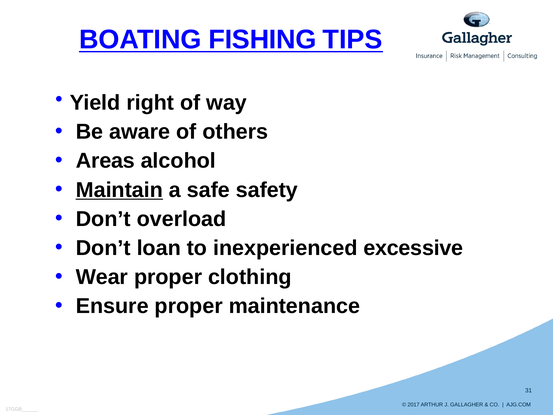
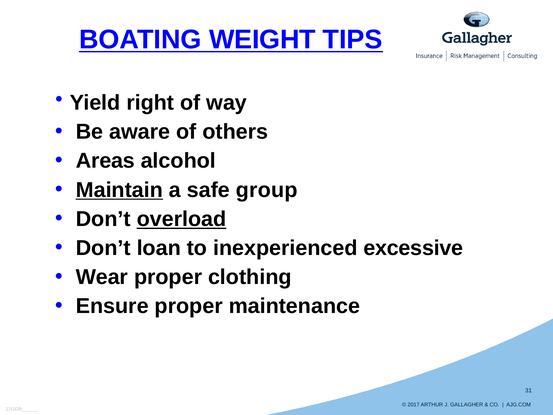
FISHING: FISHING -> WEIGHT
safety: safety -> group
overload underline: none -> present
